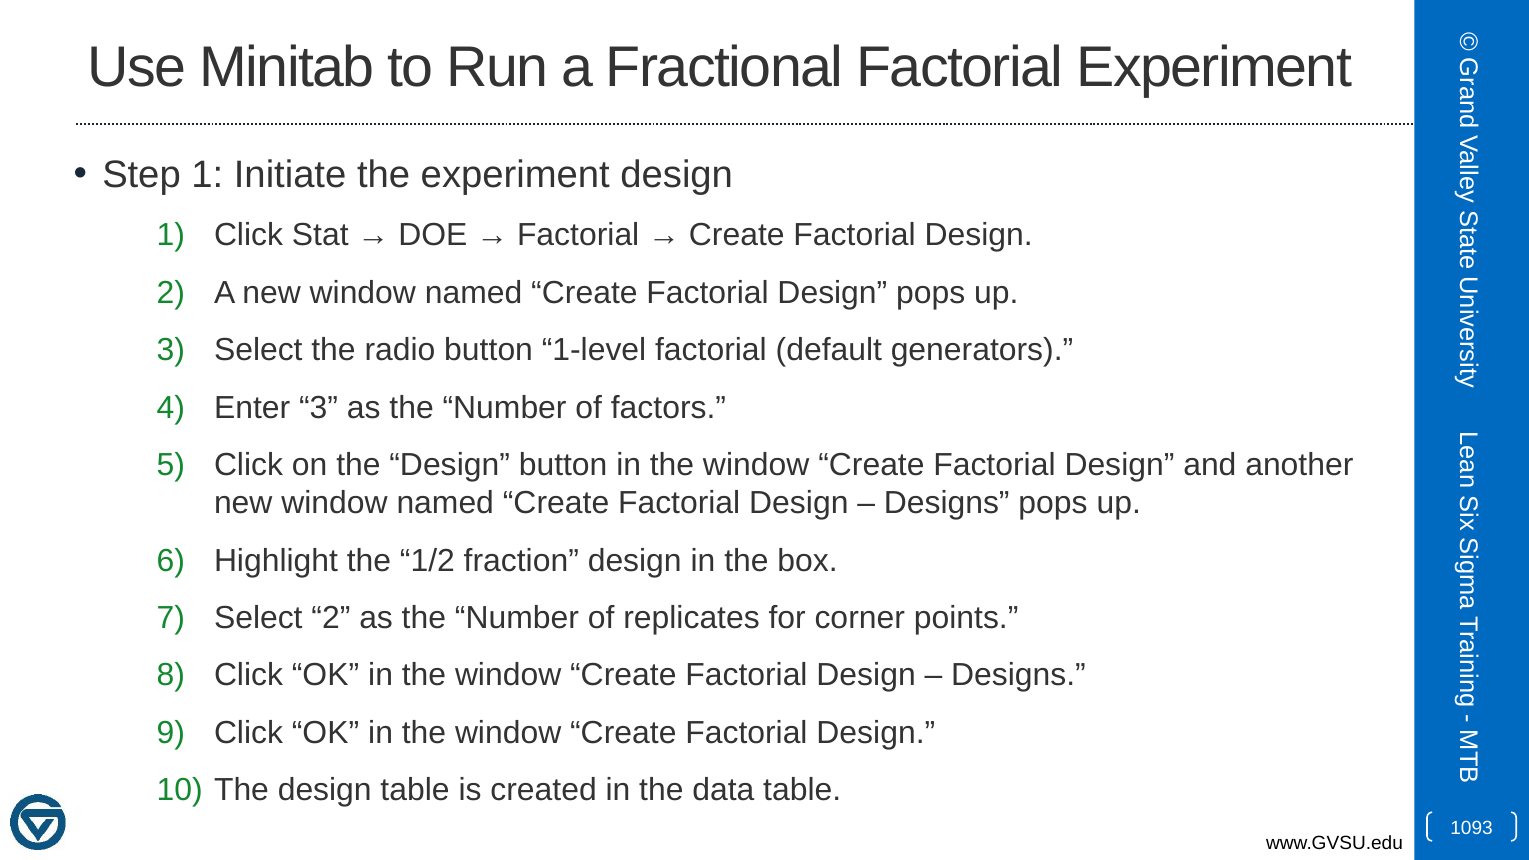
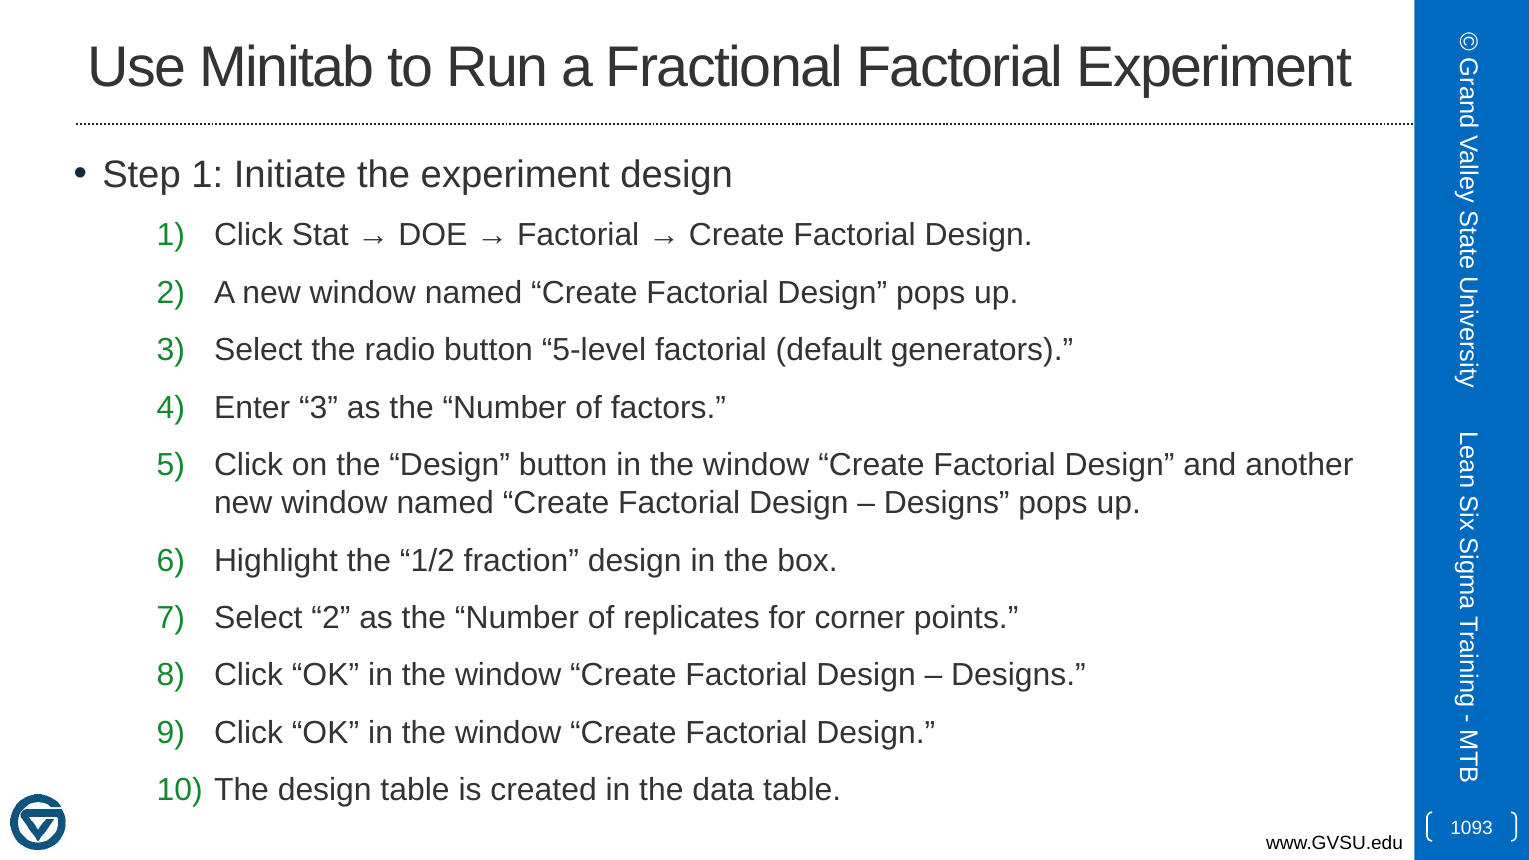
1-level: 1-level -> 5-level
